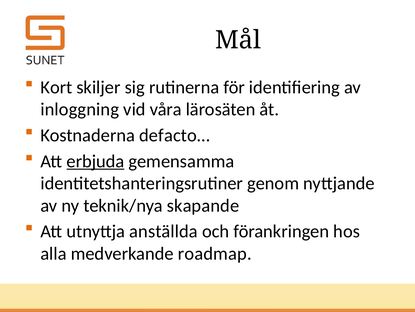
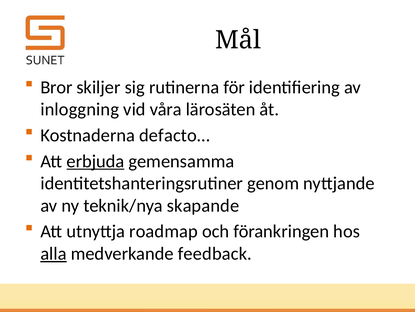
Kort: Kort -> Bror
anställda: anställda -> roadmap
alla underline: none -> present
roadmap: roadmap -> feedback
